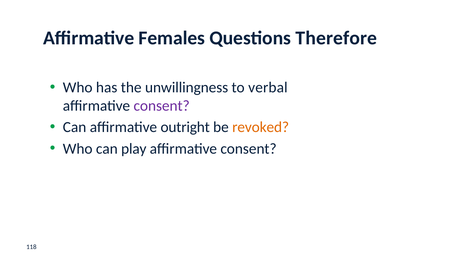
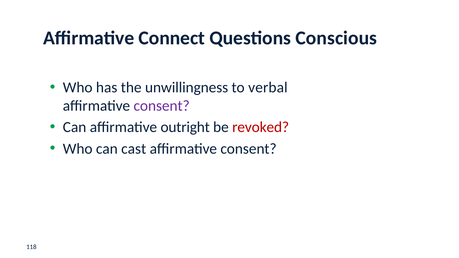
Females: Females -> Connect
Therefore: Therefore -> Conscious
revoked colour: orange -> red
play: play -> cast
